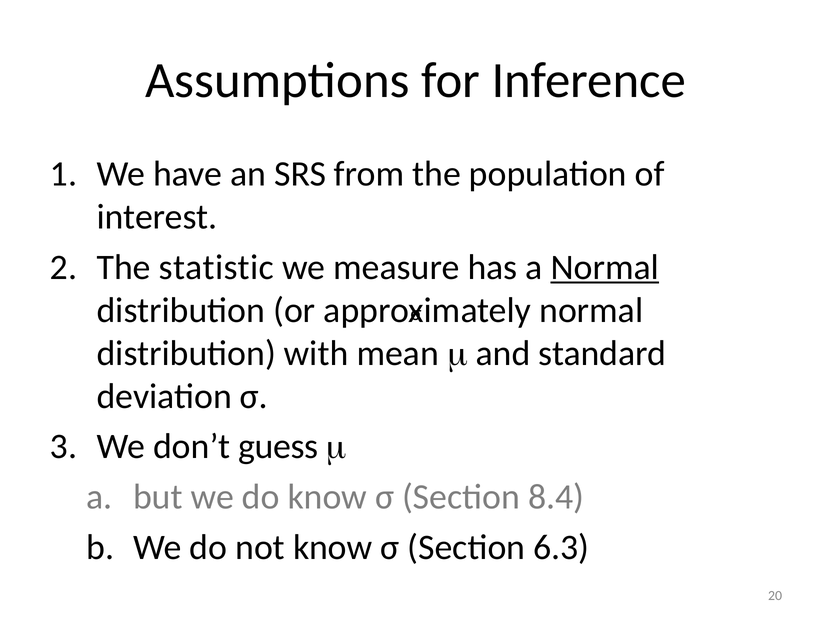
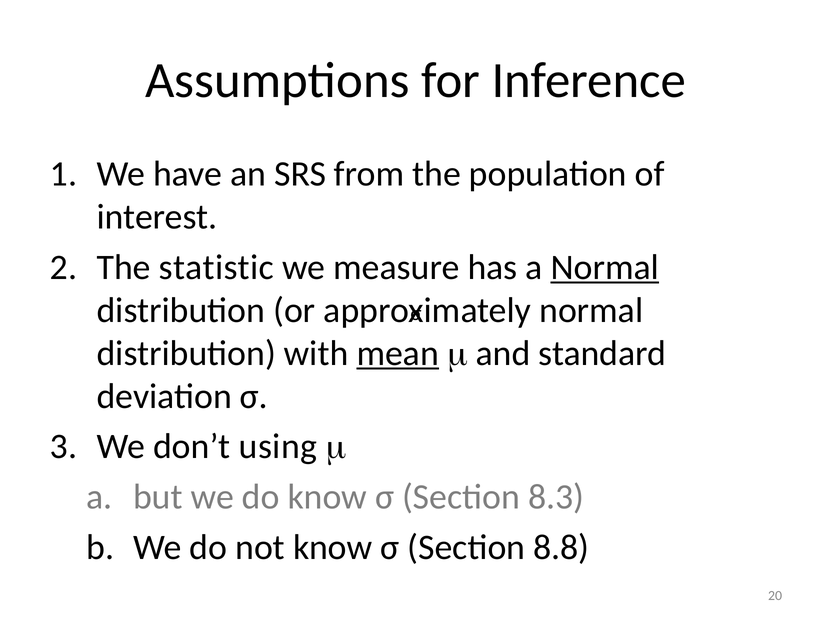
mean underline: none -> present
guess: guess -> using
8.4: 8.4 -> 8.3
6.3: 6.3 -> 8.8
